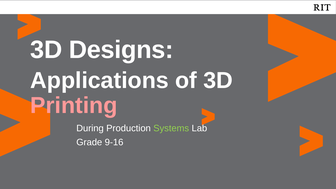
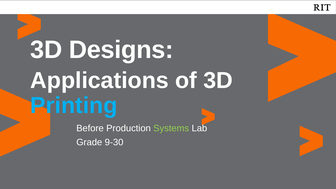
Printing colour: pink -> light blue
During: During -> Before
9-16: 9-16 -> 9-30
